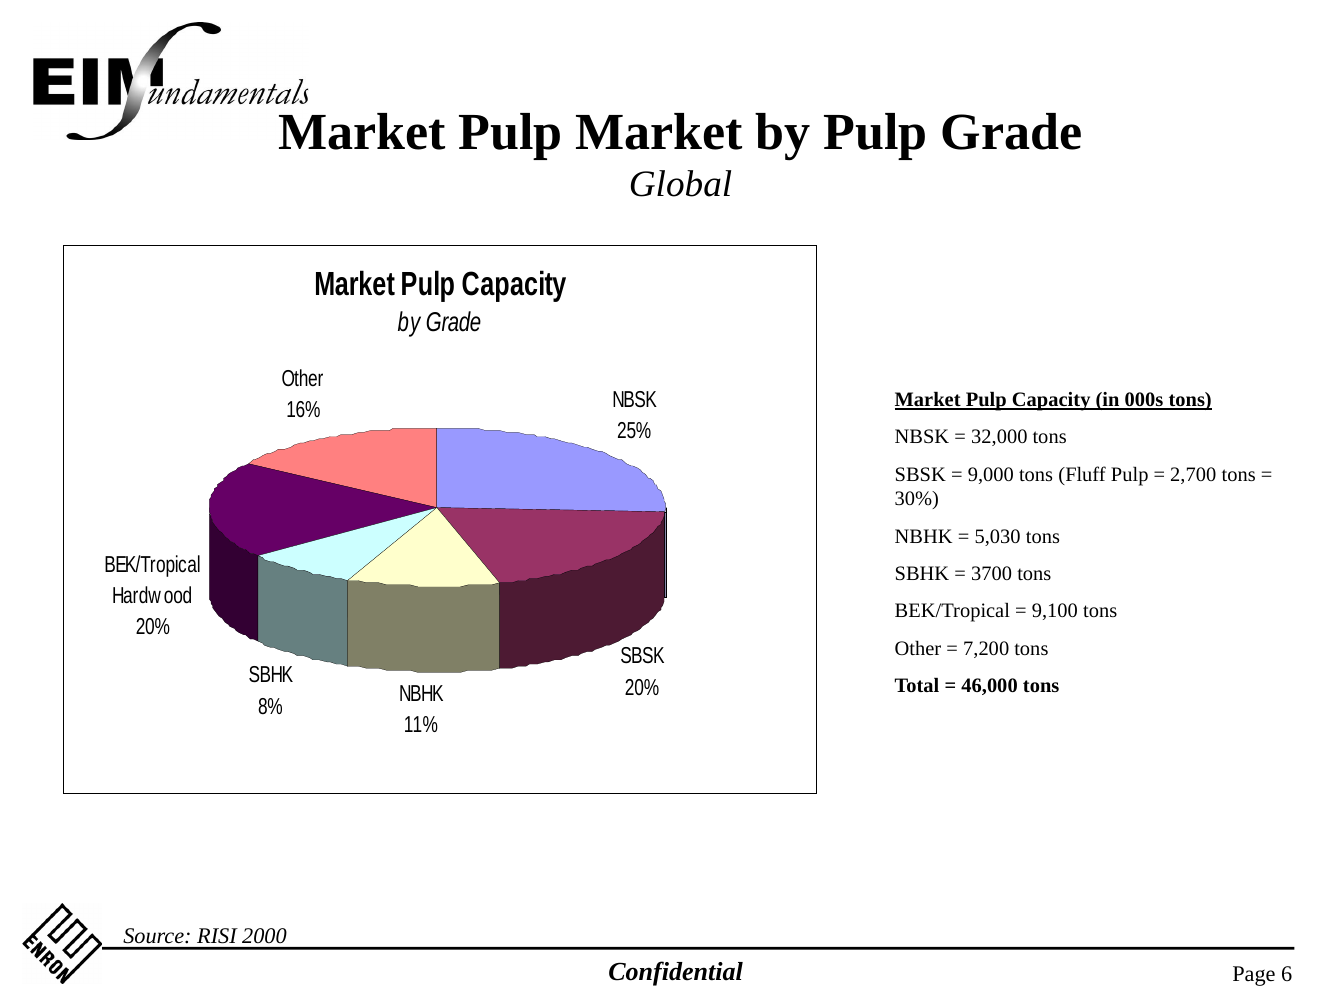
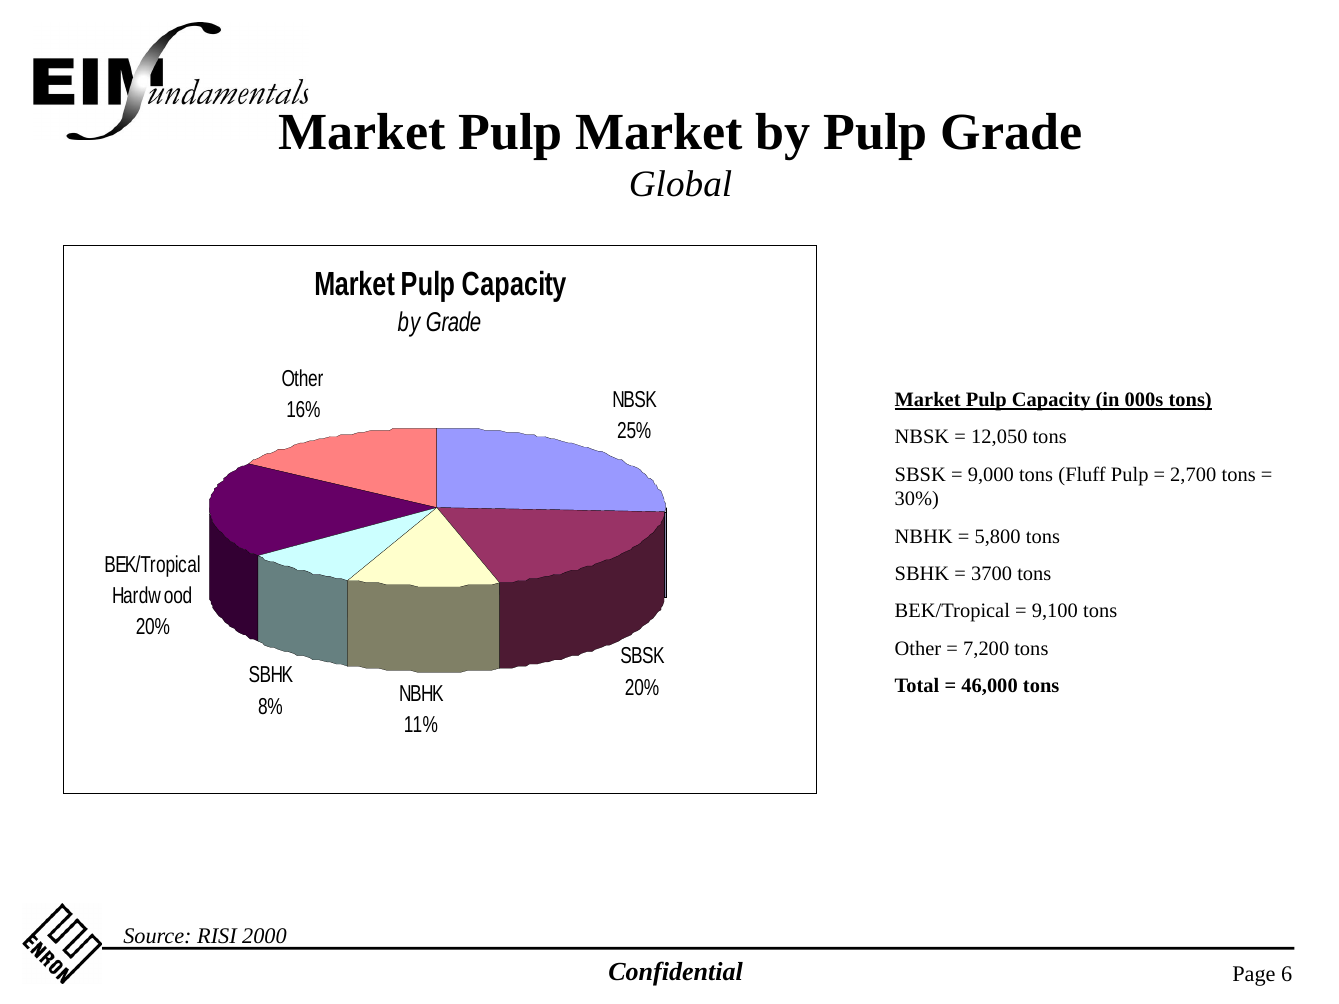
32,000: 32,000 -> 12,050
5,030: 5,030 -> 5,800
